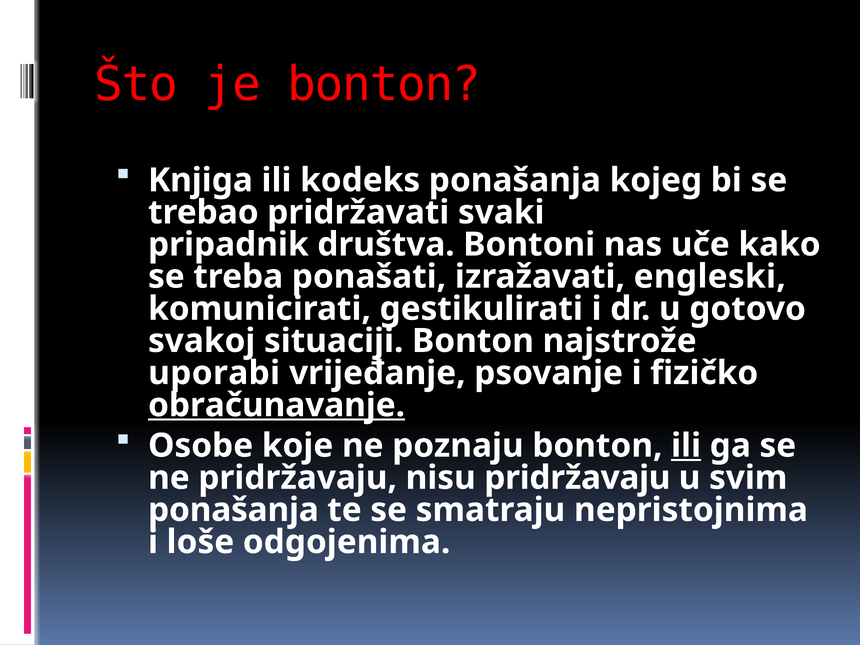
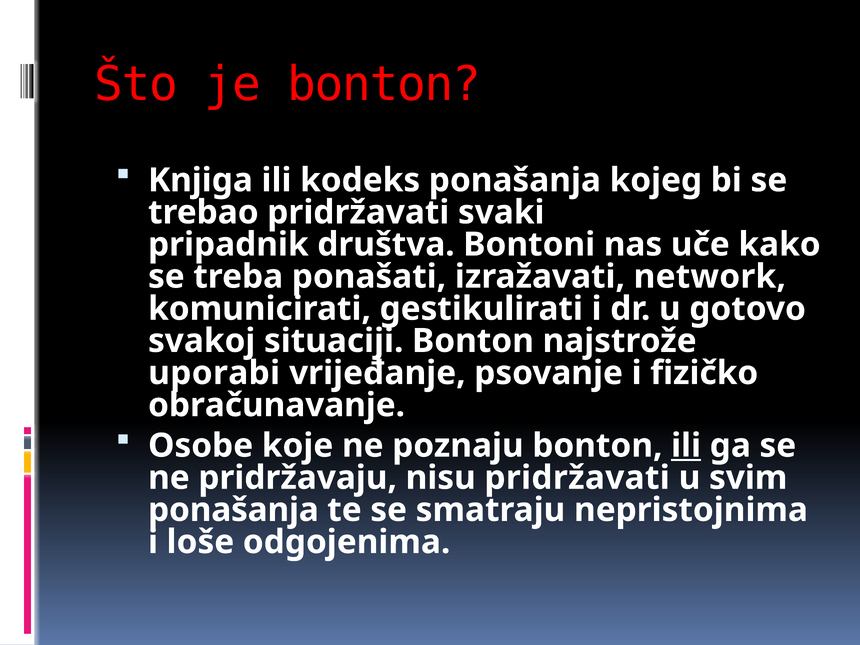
engleski: engleski -> network
obračunavanje underline: present -> none
nisu pridržavaju: pridržavaju -> pridržavati
